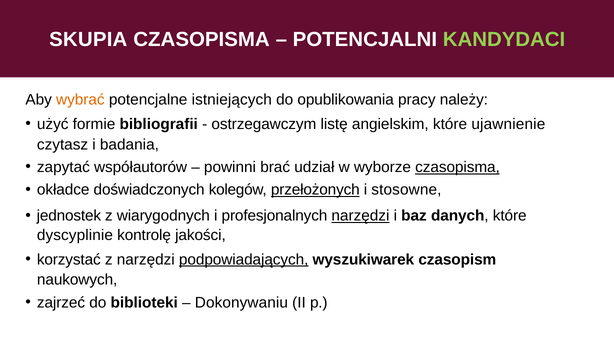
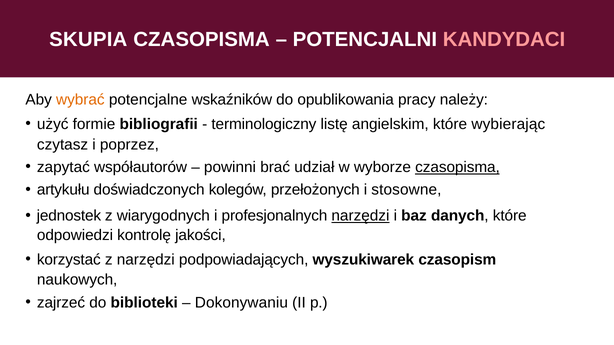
KANDYDACI colour: light green -> pink
istniejących: istniejących -> wskaźników
ostrzegawczym: ostrzegawczym -> terminologiczny
ujawnienie: ujawnienie -> wybierając
badania: badania -> poprzez
okładce: okładce -> artykułu
przełożonych underline: present -> none
dyscyplinie: dyscyplinie -> odpowiedzi
podpowiadających underline: present -> none
